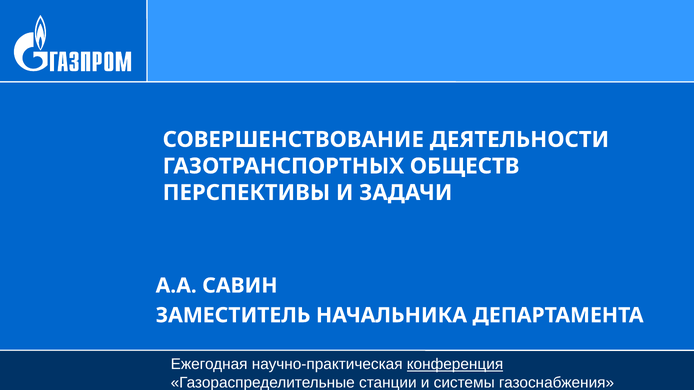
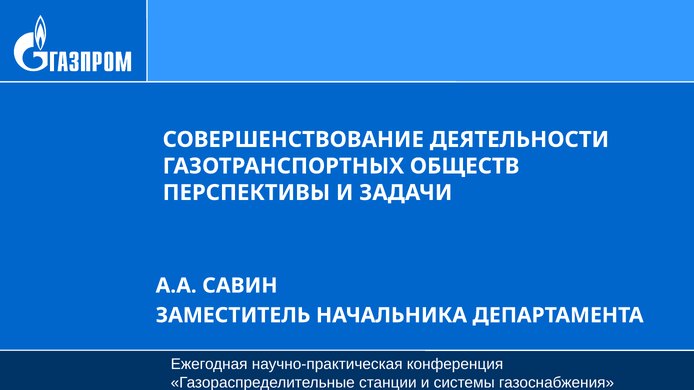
конференция underline: present -> none
